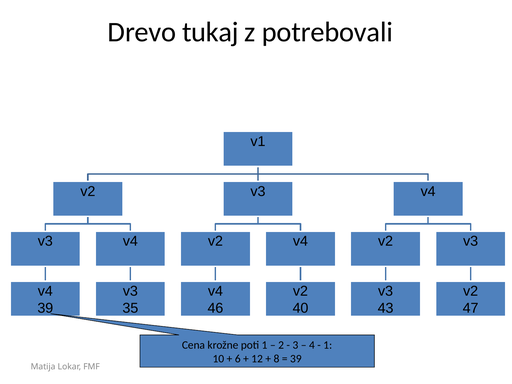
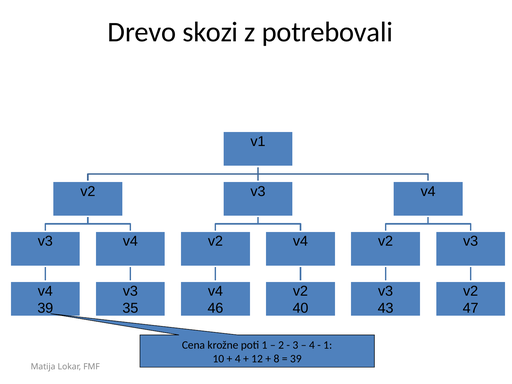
tukaj: tukaj -> skozi
6 at (238, 359): 6 -> 4
